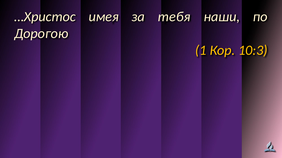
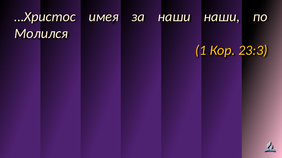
за тебя: тебя -> наши
Дорогою: Дорогою -> Молился
10:3: 10:3 -> 23:3
